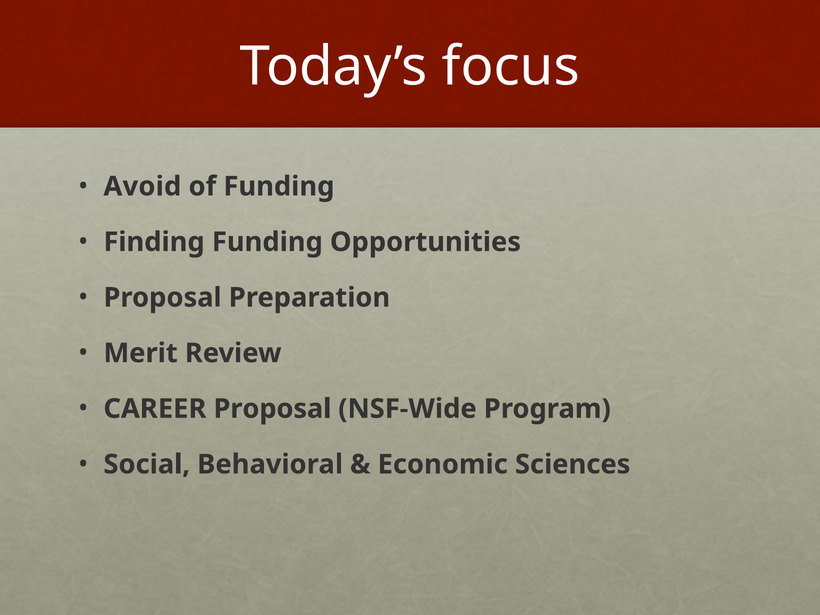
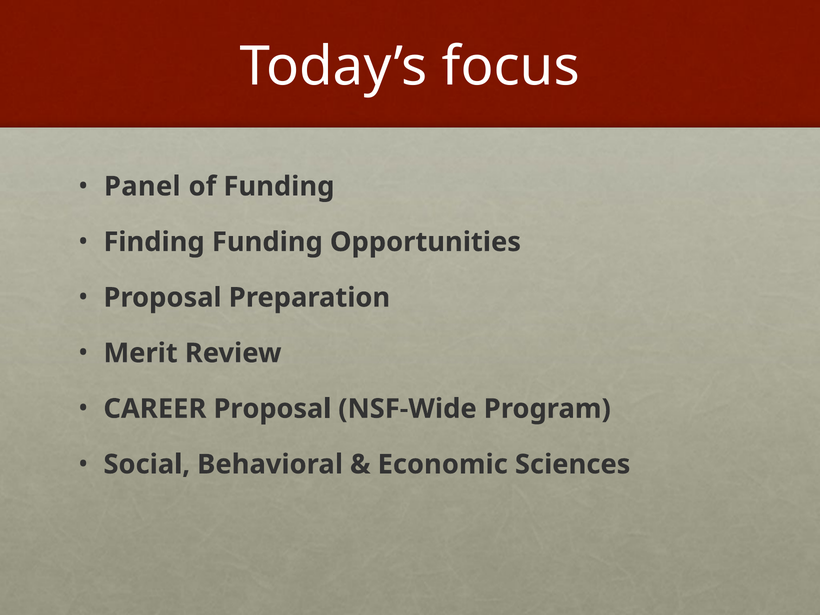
Avoid: Avoid -> Panel
